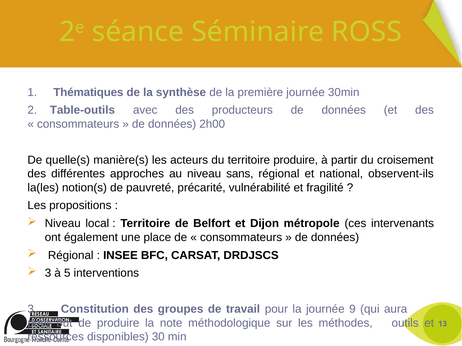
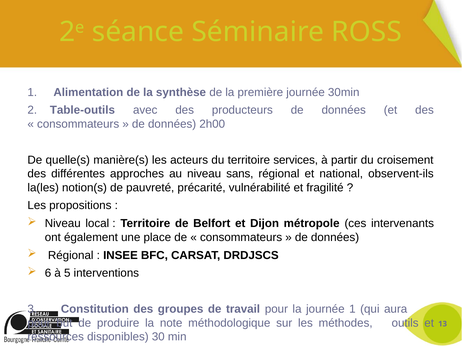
Thématiques: Thématiques -> Alimentation
territoire produire: produire -> services
3 at (48, 274): 3 -> 6
journée 9: 9 -> 1
